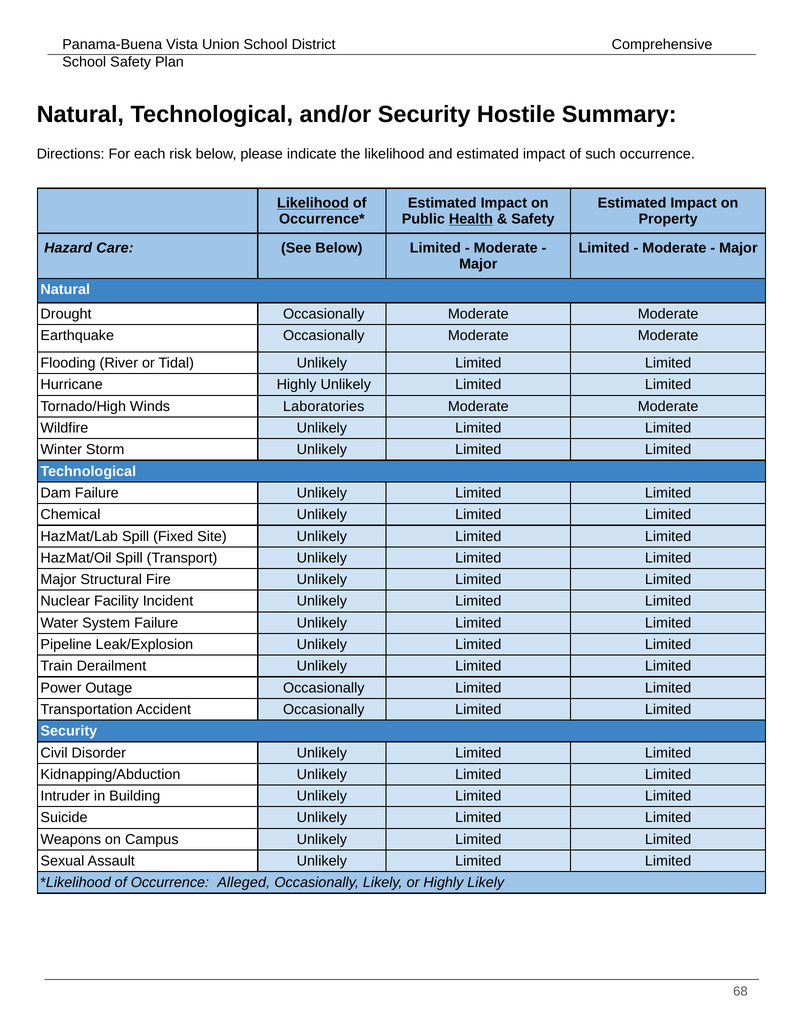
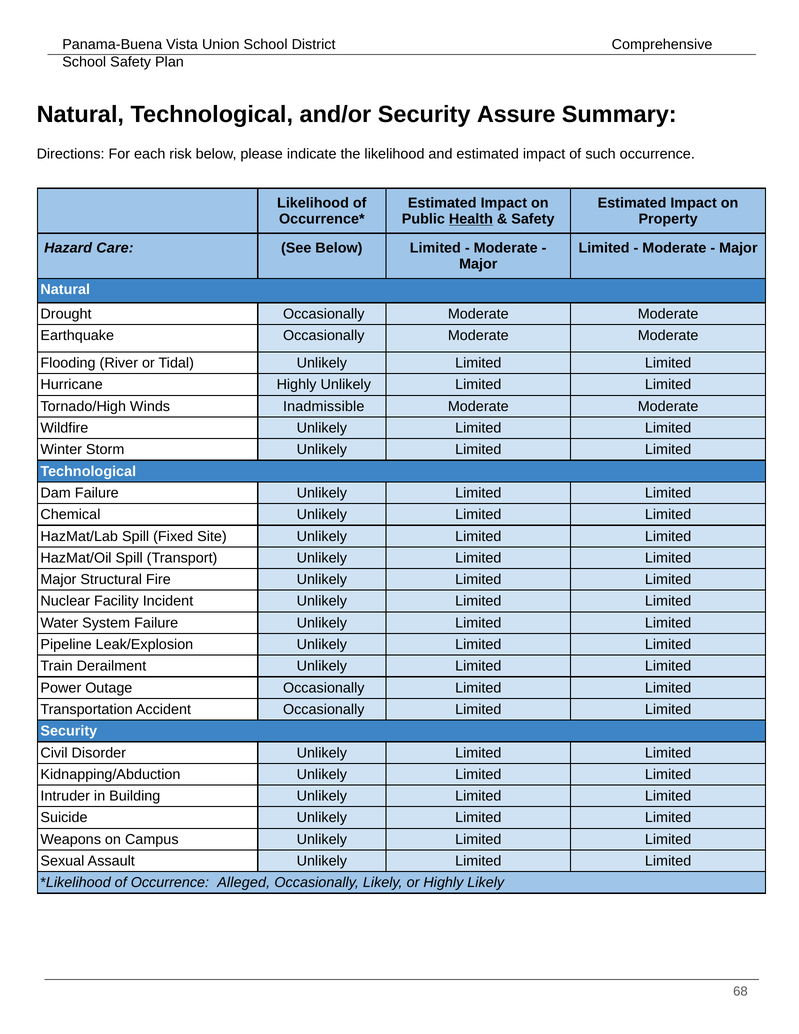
Hostile: Hostile -> Assure
Likelihood at (313, 203) underline: present -> none
Laboratories: Laboratories -> Inadmissible
